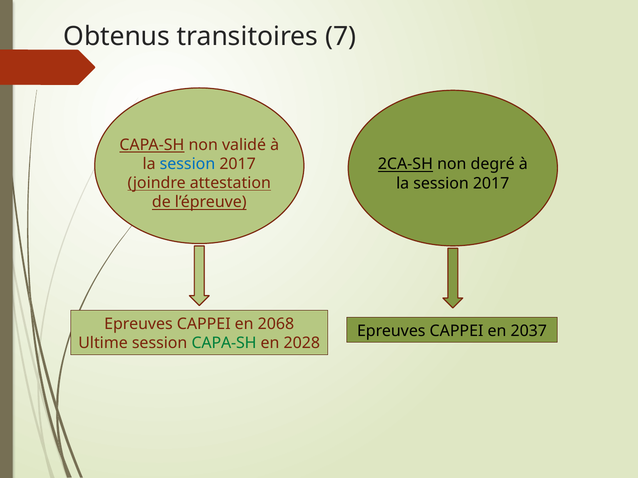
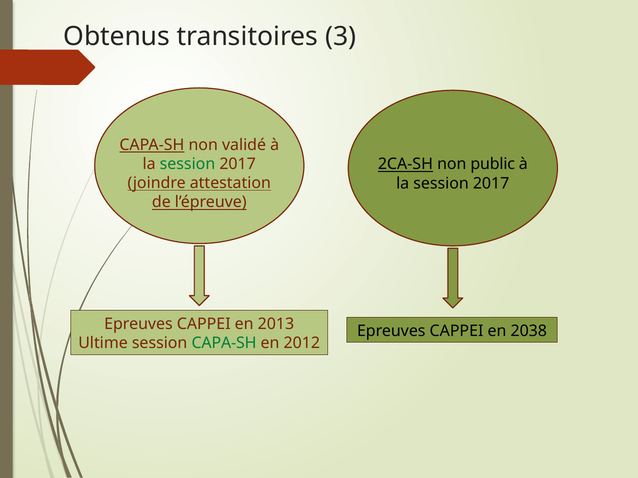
7: 7 -> 3
session at (187, 164) colour: blue -> green
degré: degré -> public
2068: 2068 -> 2013
2037: 2037 -> 2038
2028: 2028 -> 2012
